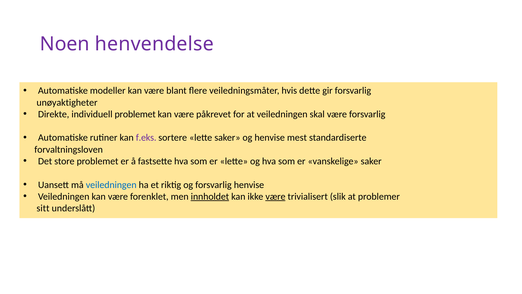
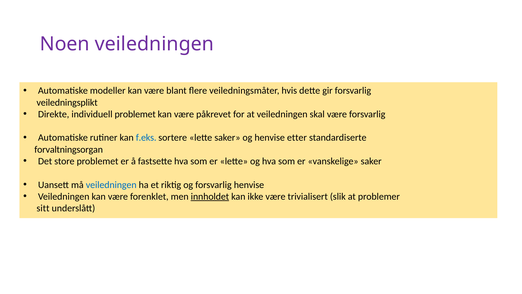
Noen henvendelse: henvendelse -> veiledningen
unøyaktigheter: unøyaktigheter -> veiledningsplikt
f.eks colour: purple -> blue
mest: mest -> etter
forvaltningsloven: forvaltningsloven -> forvaltningsorgan
være at (275, 196) underline: present -> none
